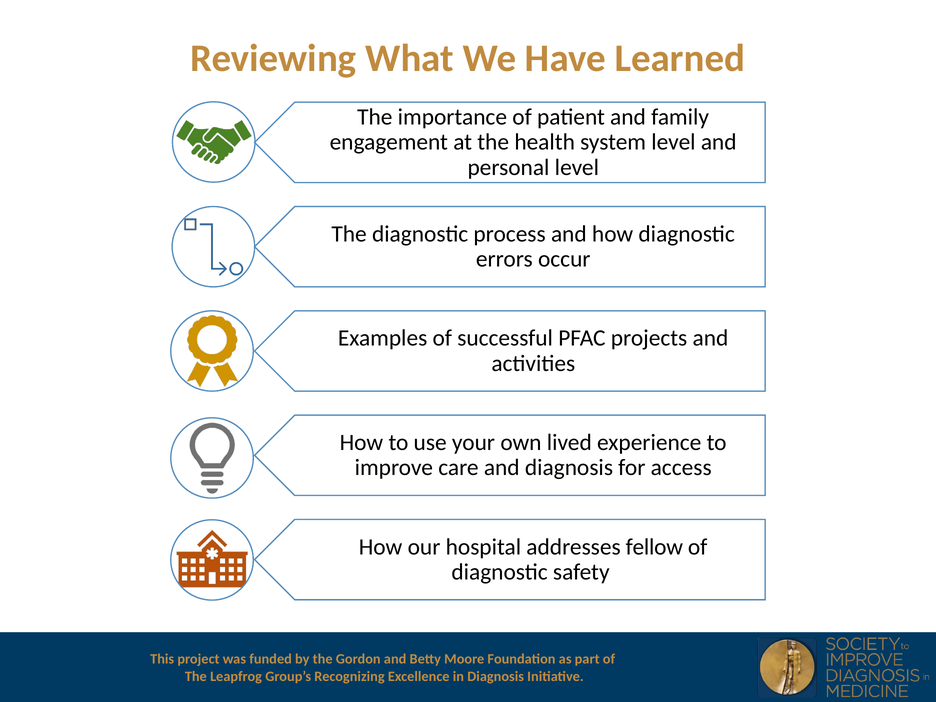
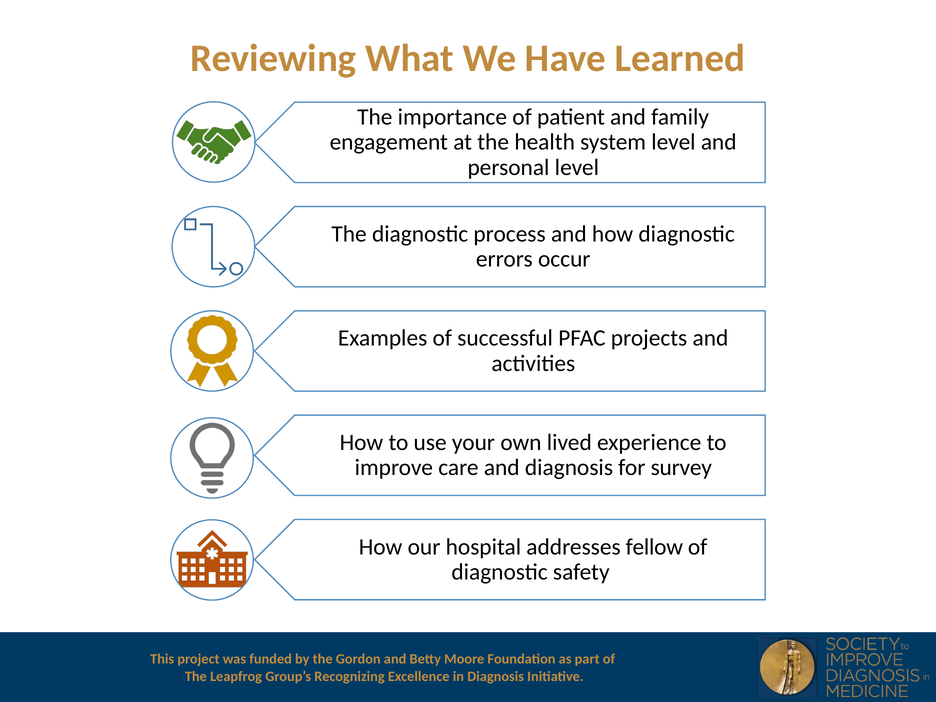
access: access -> survey
